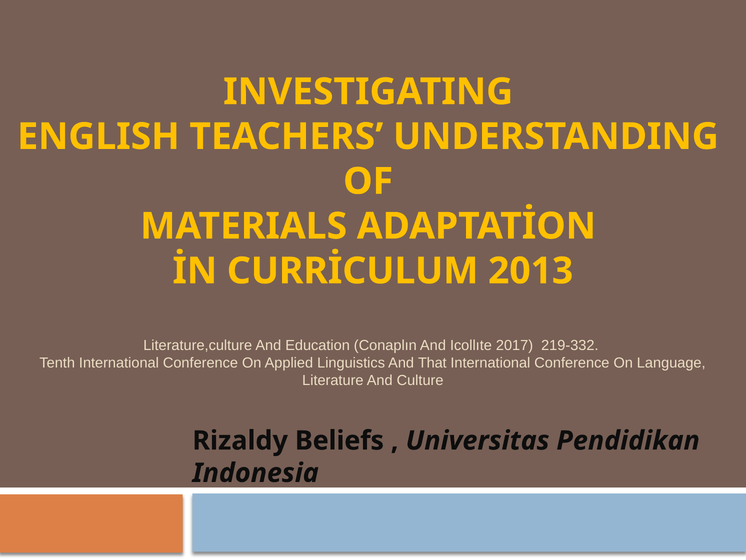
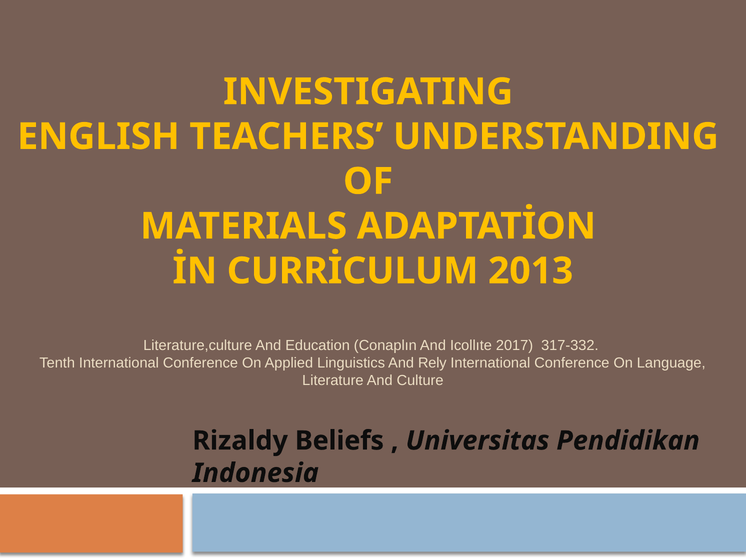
219-332: 219-332 -> 317-332
That: That -> Rely
